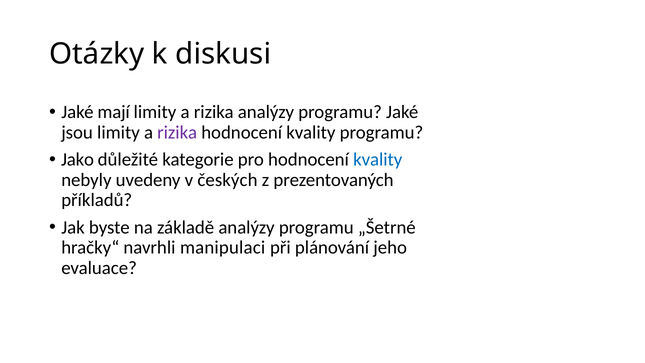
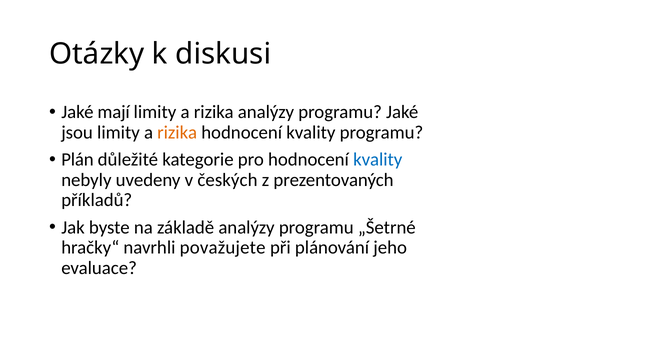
rizika at (177, 132) colour: purple -> orange
Jako: Jako -> Plán
manipulaci: manipulaci -> považujete
